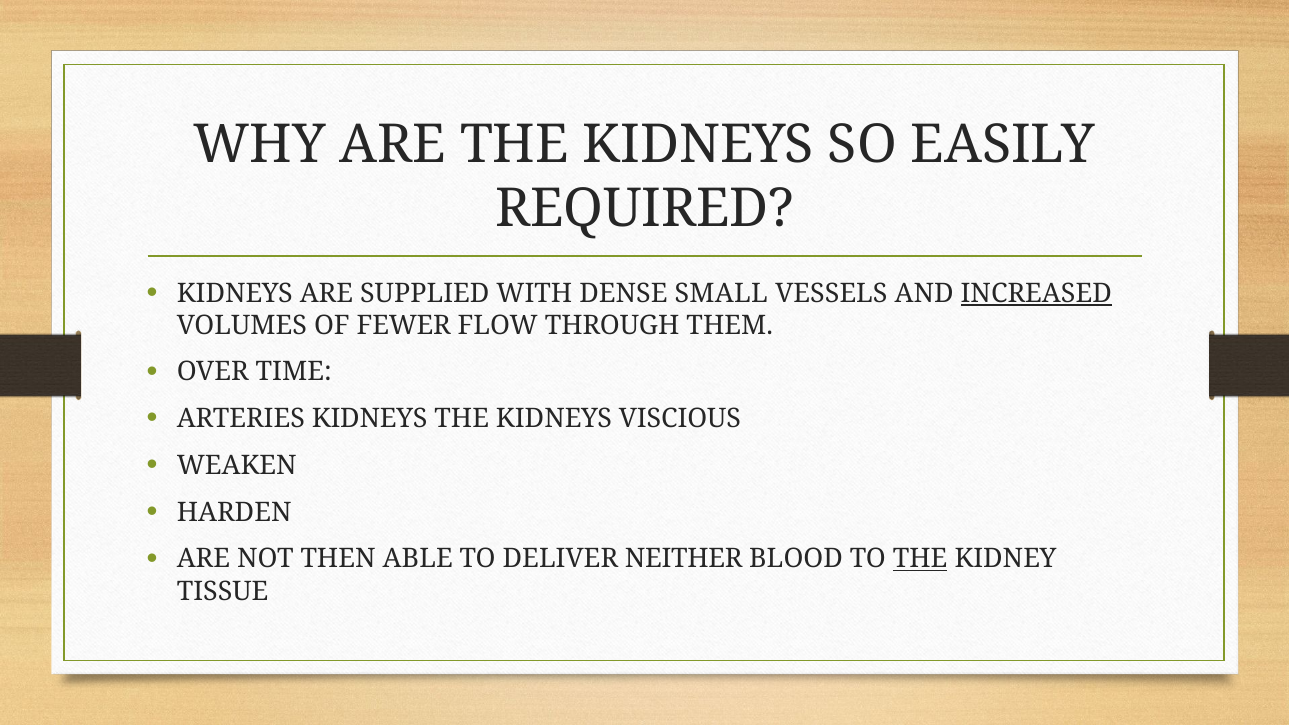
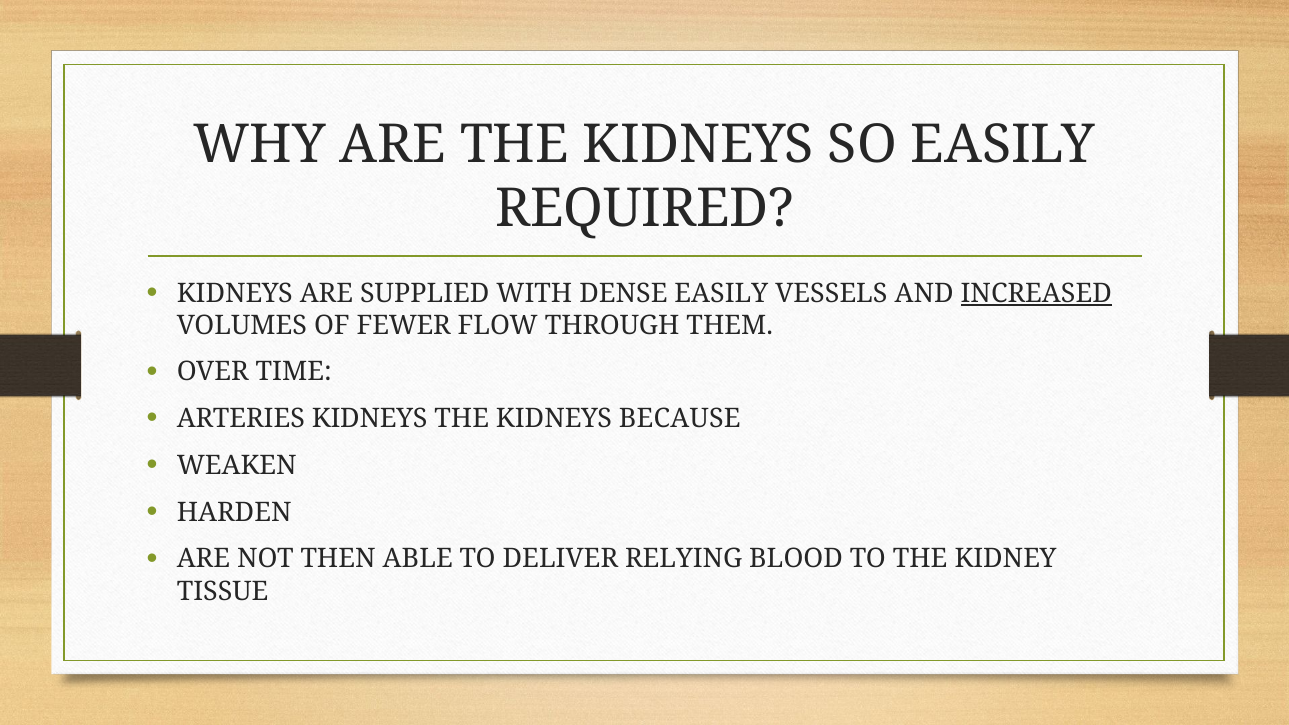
DENSE SMALL: SMALL -> EASILY
VISCIOUS: VISCIOUS -> BECAUSE
NEITHER: NEITHER -> RELYING
THE at (920, 559) underline: present -> none
